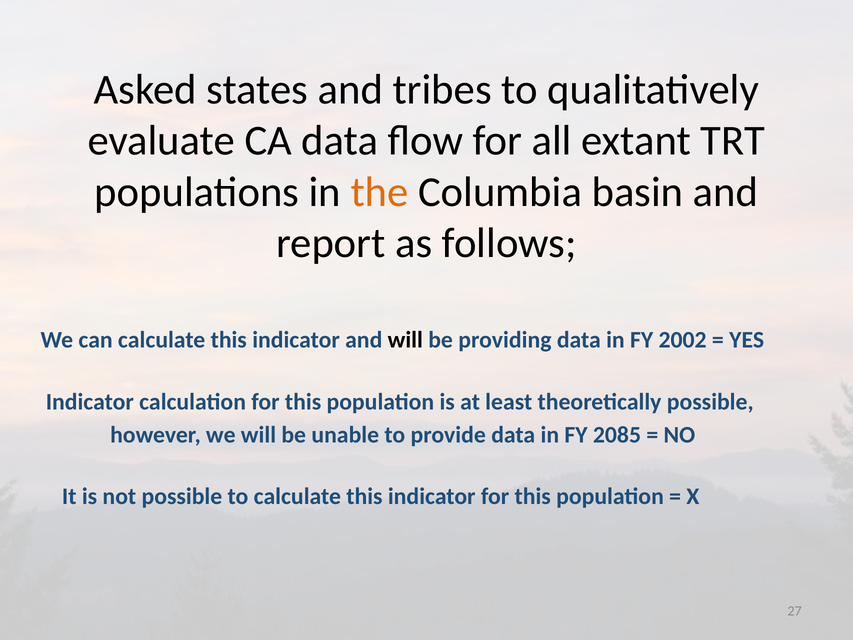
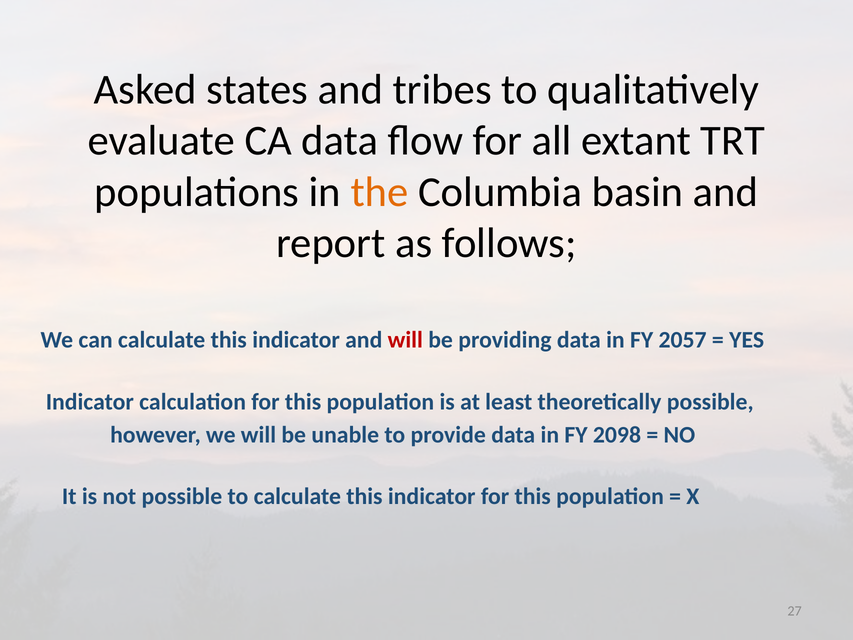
will at (405, 340) colour: black -> red
2002: 2002 -> 2057
2085: 2085 -> 2098
